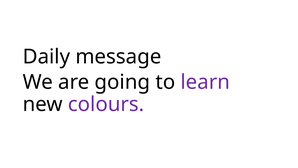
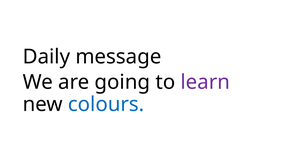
colours colour: purple -> blue
